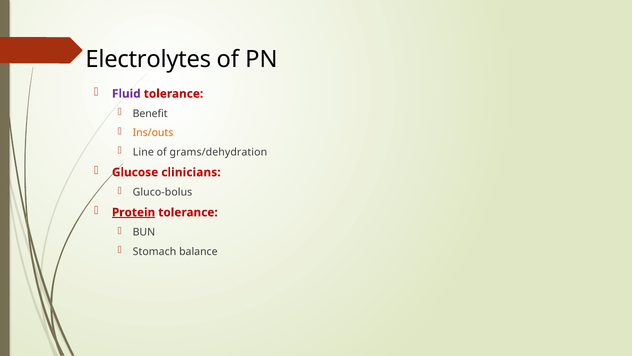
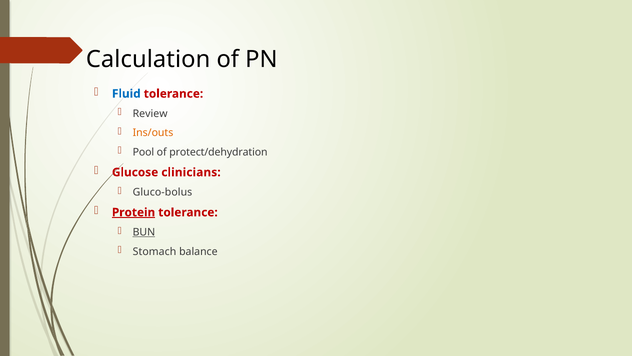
Electrolytes: Electrolytes -> Calculation
Fluid colour: purple -> blue
Benefit: Benefit -> Review
Line: Line -> Pool
grams/dehydration: grams/dehydration -> protect/dehydration
BUN underline: none -> present
